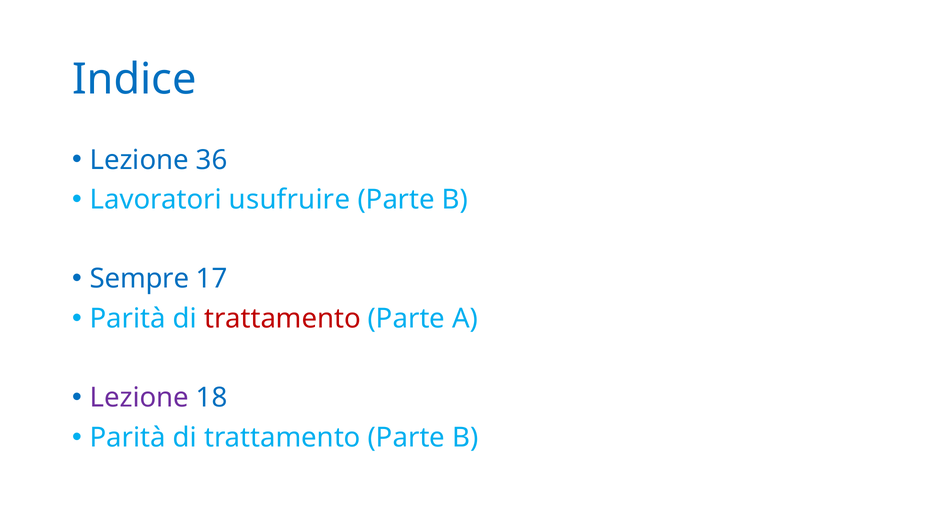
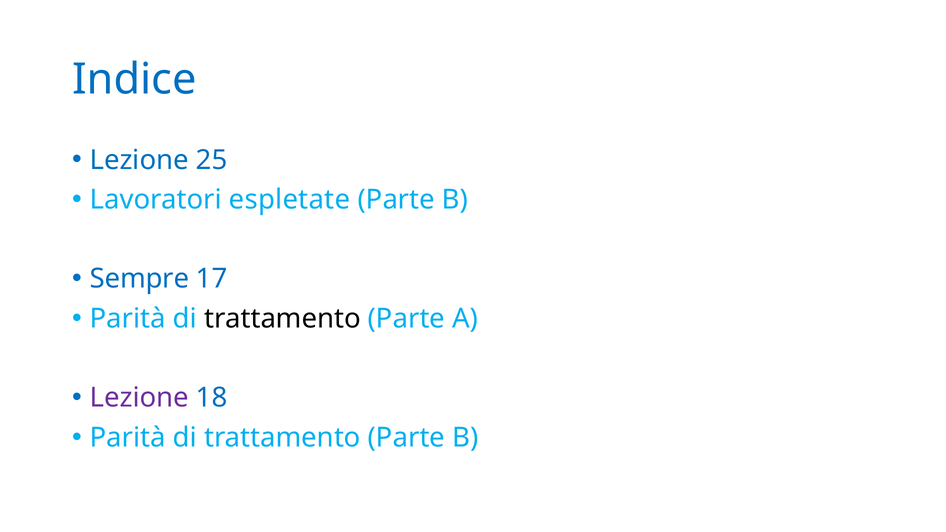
36: 36 -> 25
usufruire: usufruire -> espletate
trattamento at (282, 319) colour: red -> black
